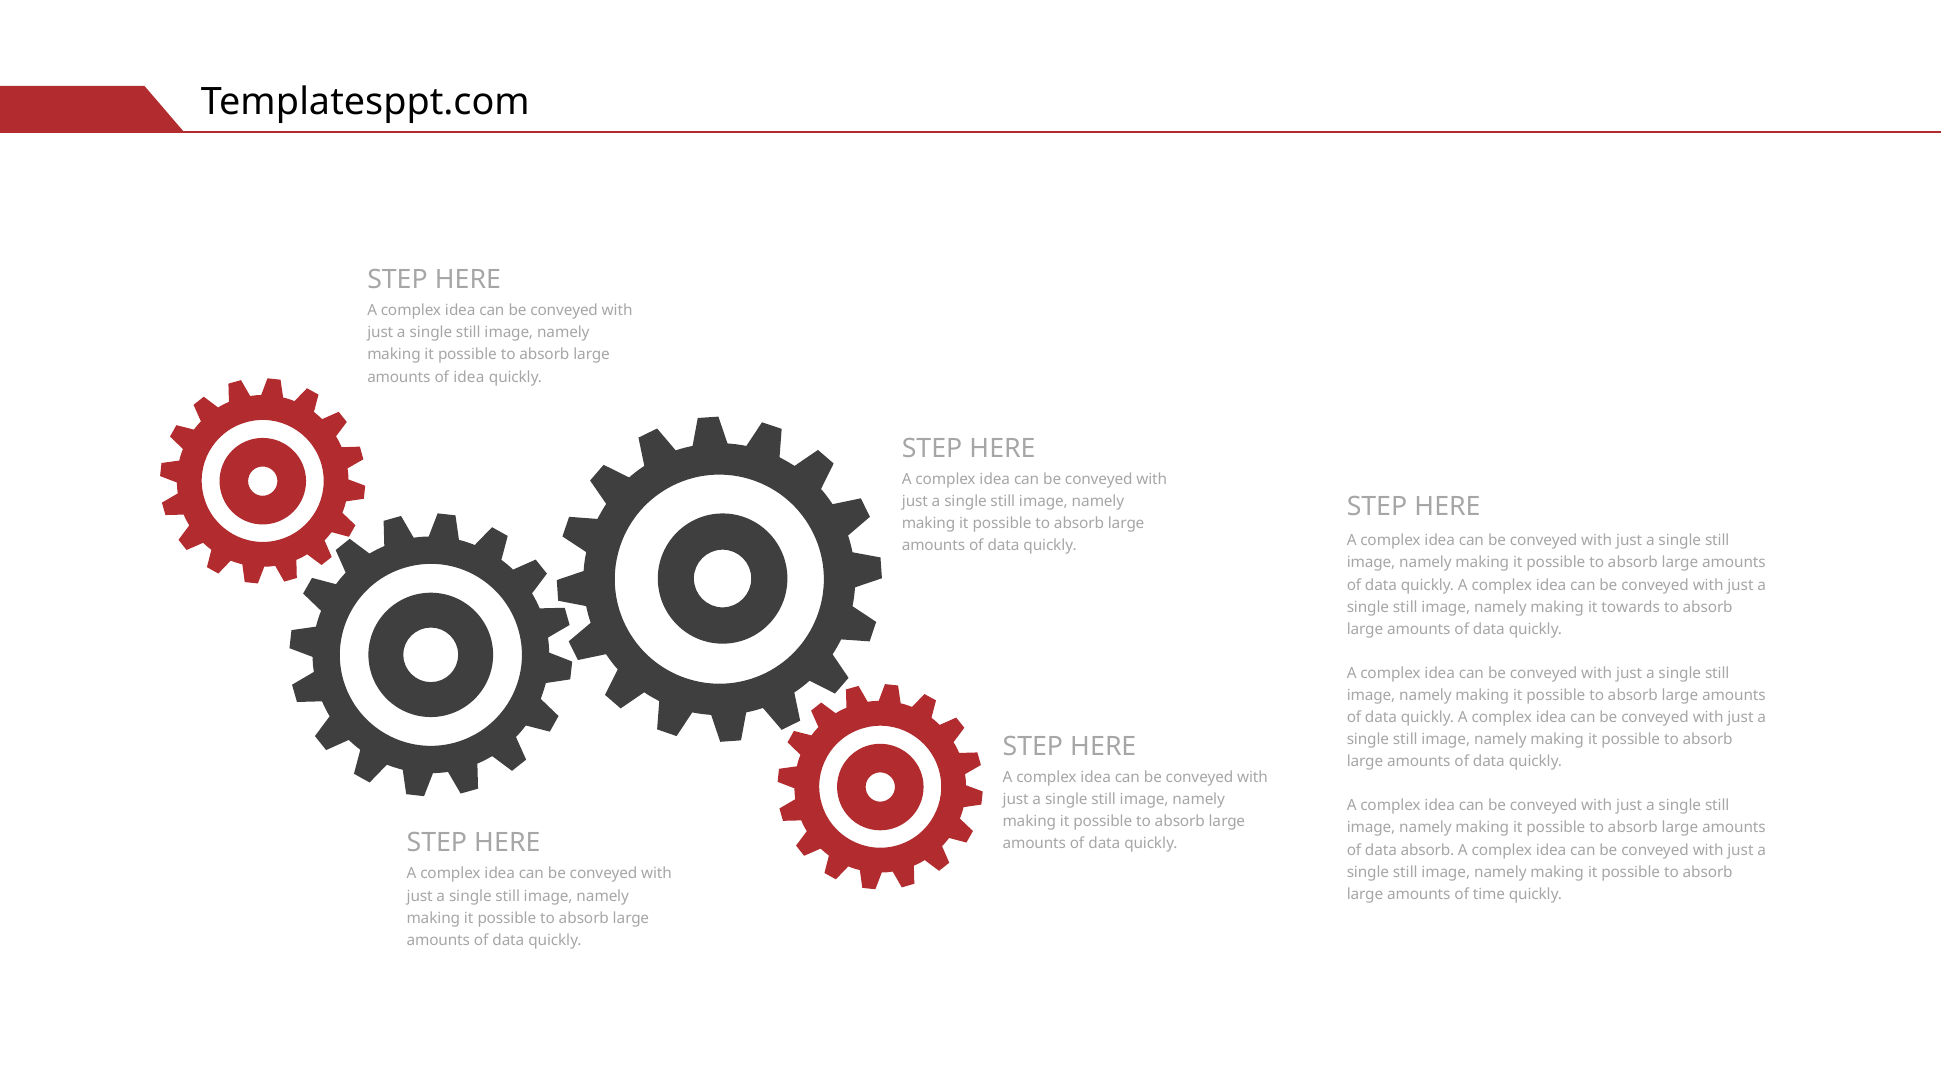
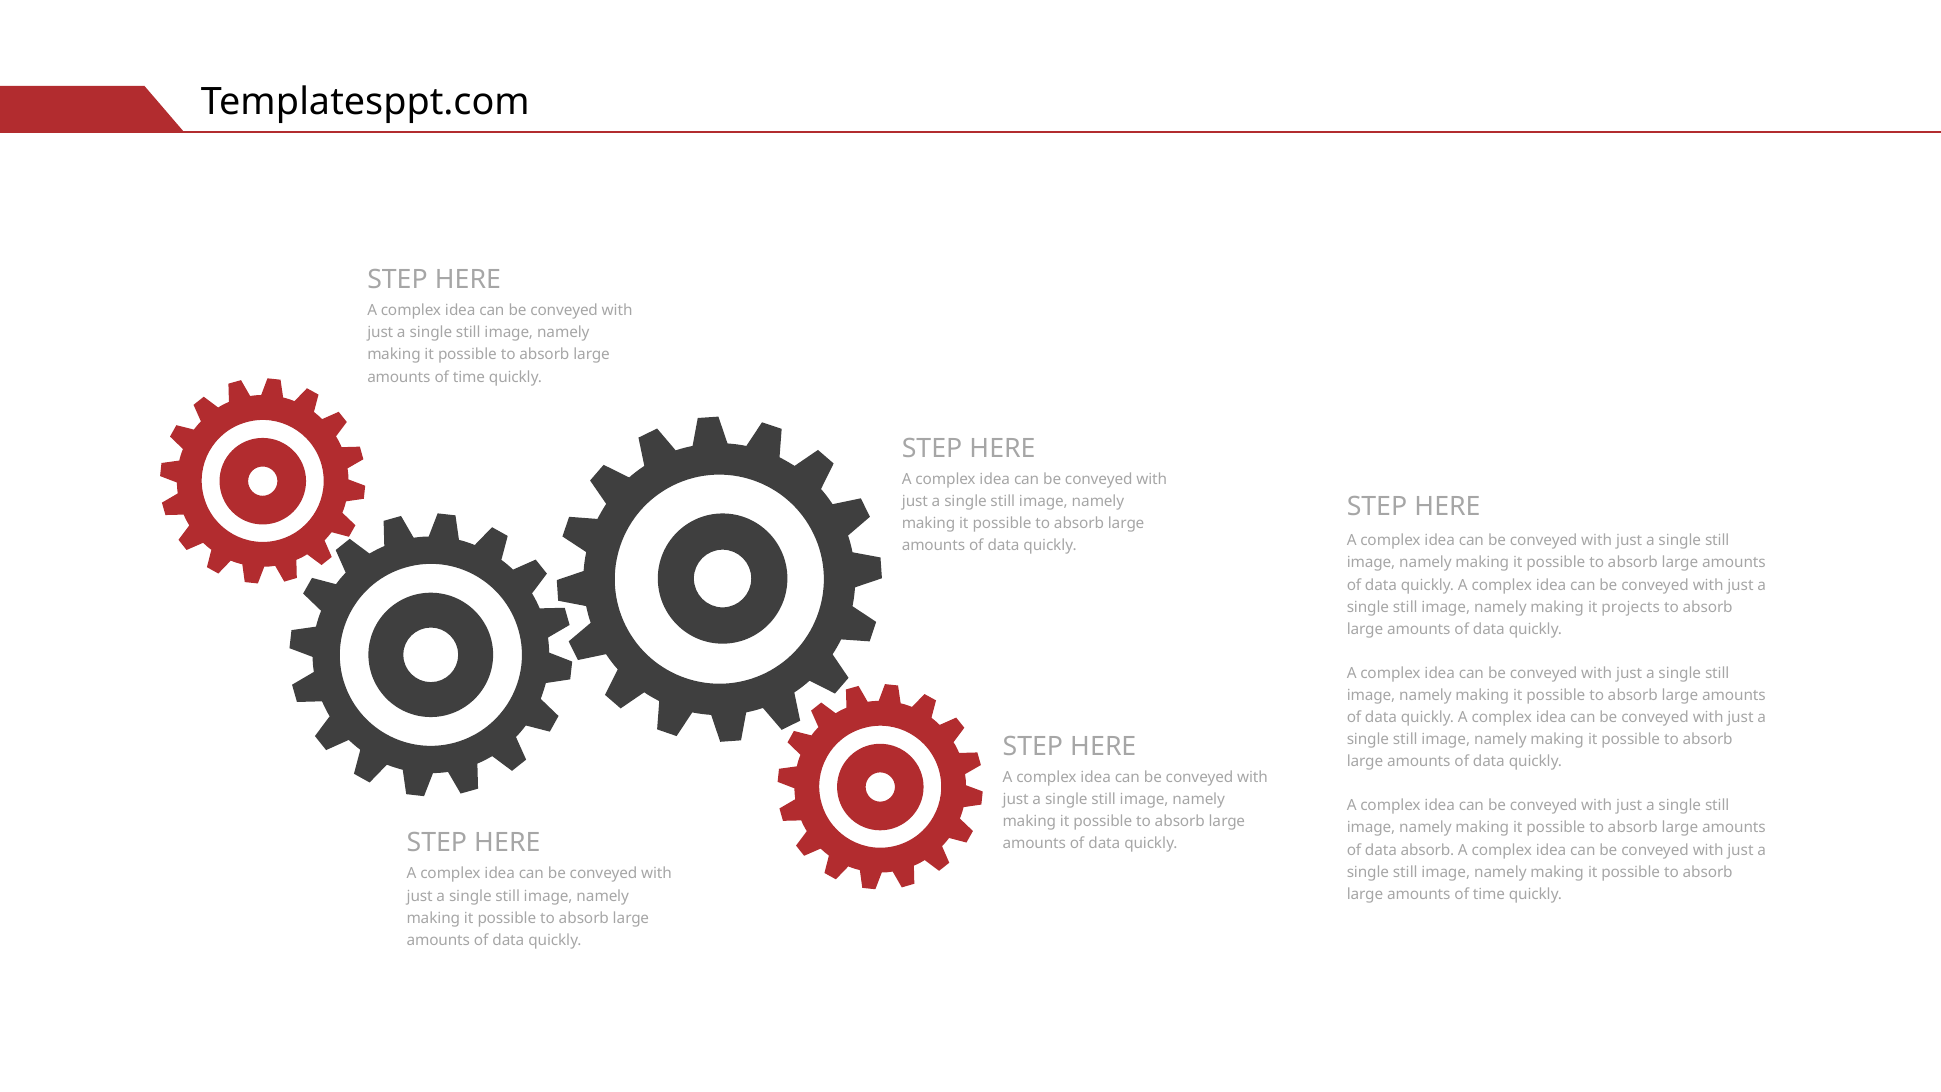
idea at (469, 377): idea -> time
towards: towards -> projects
